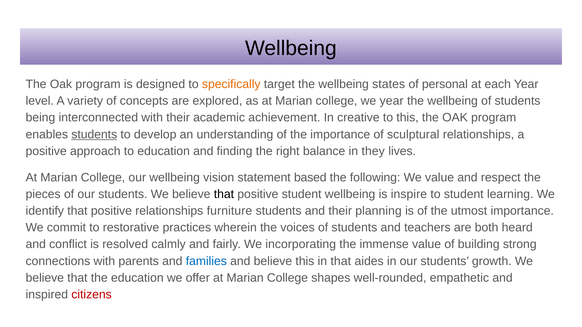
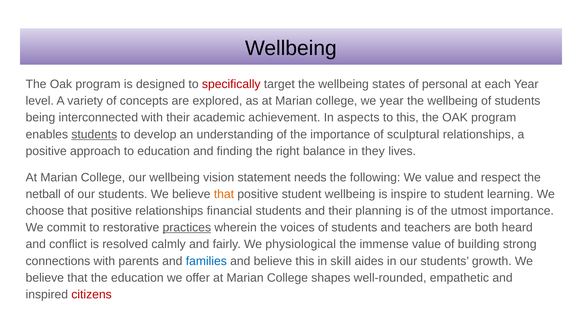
specifically colour: orange -> red
creative: creative -> aspects
based: based -> needs
pieces: pieces -> netball
that at (224, 194) colour: black -> orange
identify: identify -> choose
furniture: furniture -> financial
practices underline: none -> present
incorporating: incorporating -> physiological
in that: that -> skill
